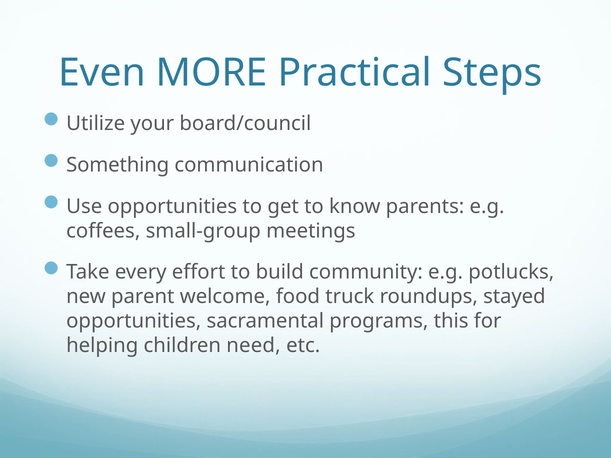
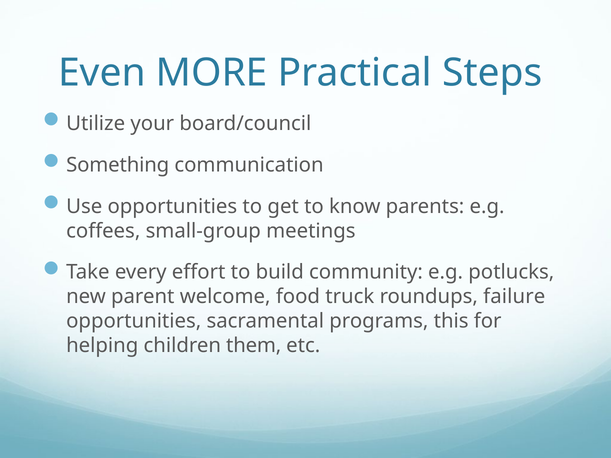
stayed: stayed -> failure
need: need -> them
